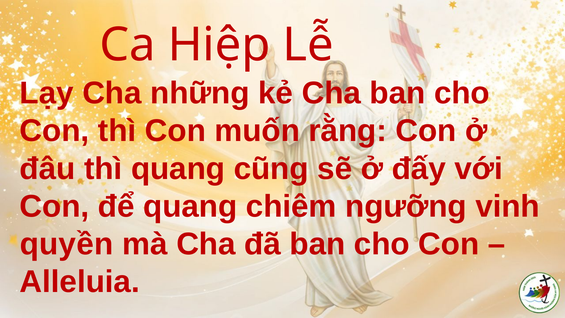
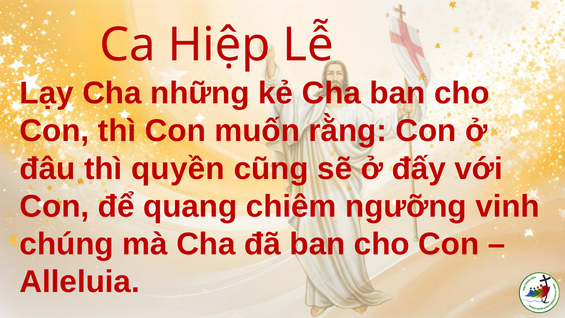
thì quang: quang -> quyền
quyền: quyền -> chúng
